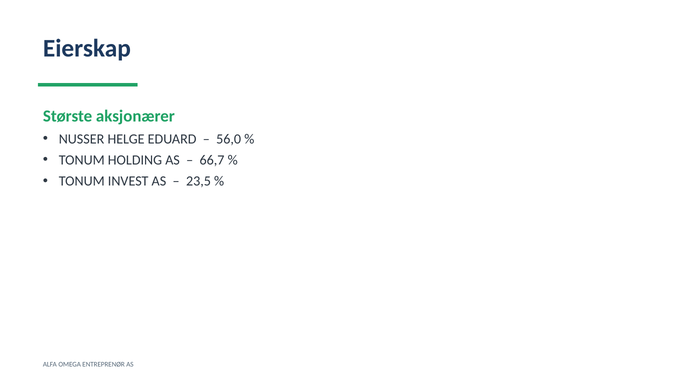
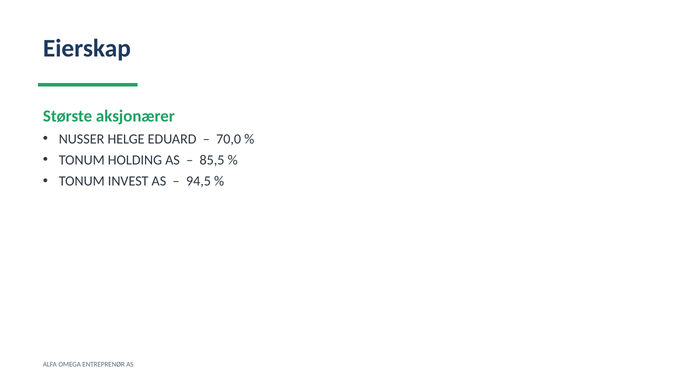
56,0: 56,0 -> 70,0
66,7: 66,7 -> 85,5
23,5: 23,5 -> 94,5
